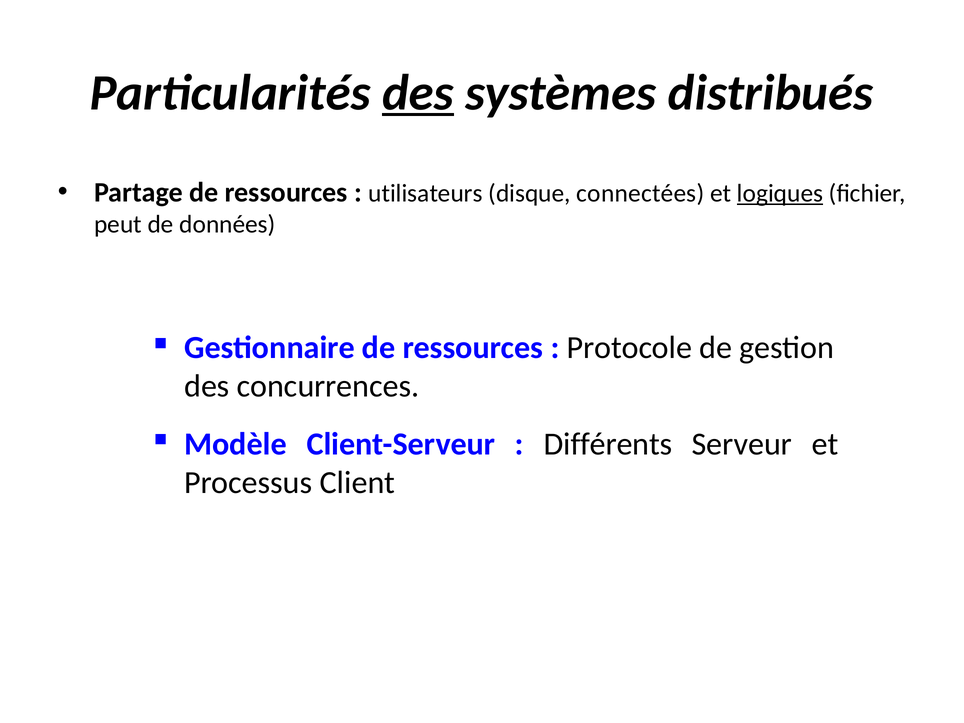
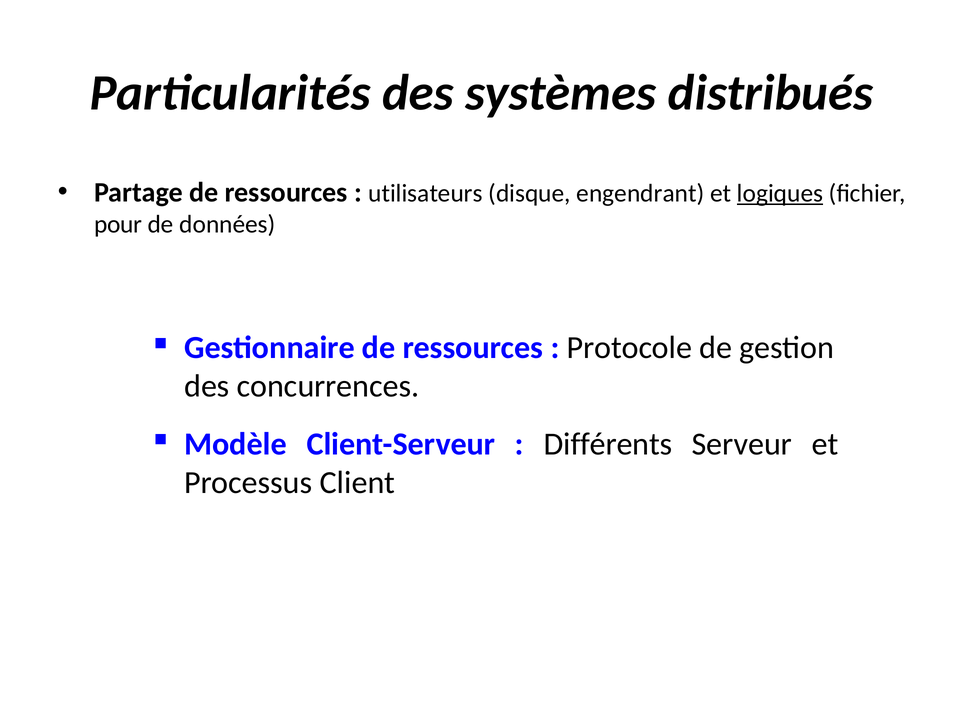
des at (418, 93) underline: present -> none
connectées: connectées -> engendrant
peut: peut -> pour
